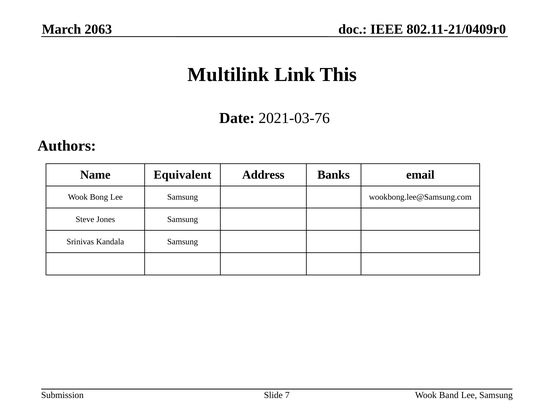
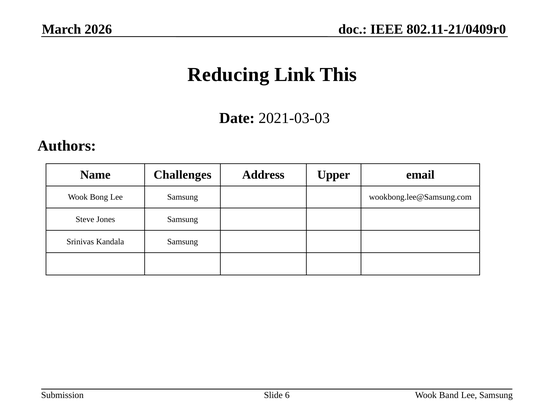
2063: 2063 -> 2026
Multilink: Multilink -> Reducing
2021-03-76: 2021-03-76 -> 2021-03-03
Equivalent: Equivalent -> Challenges
Banks: Banks -> Upper
7: 7 -> 6
